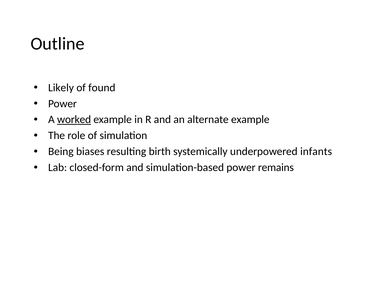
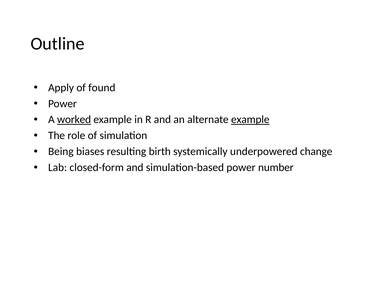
Likely: Likely -> Apply
example at (250, 119) underline: none -> present
infants: infants -> change
remains: remains -> number
